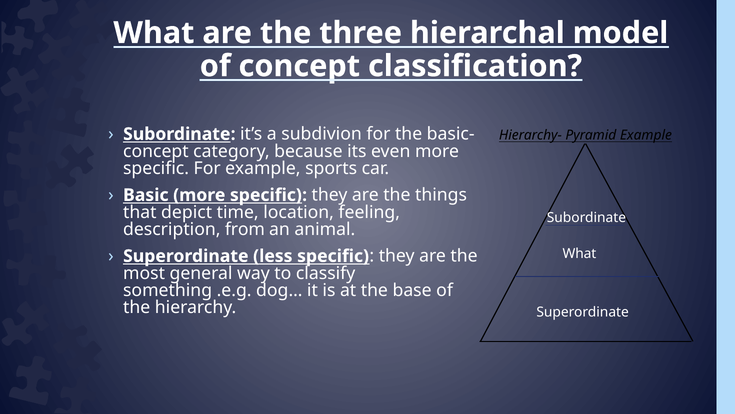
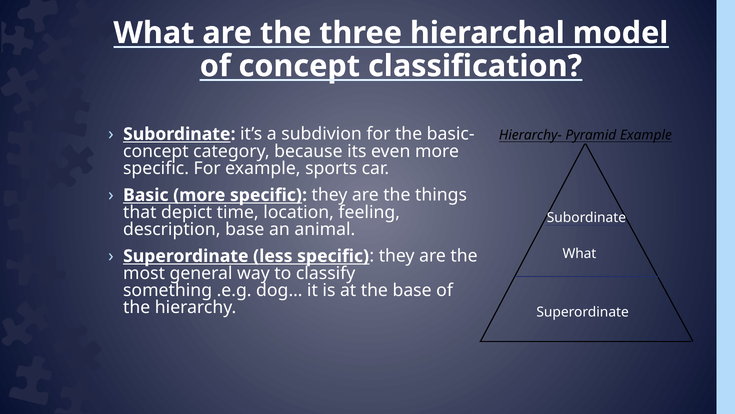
description from: from -> base
